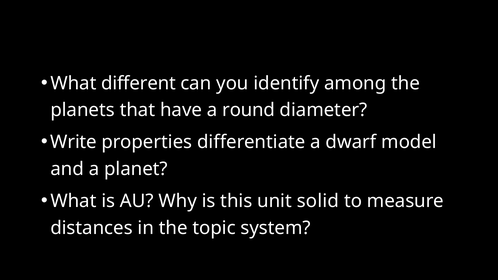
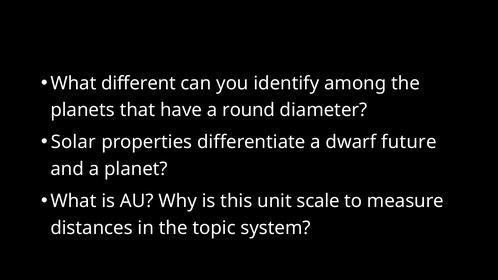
Write: Write -> Solar
model: model -> future
solid: solid -> scale
